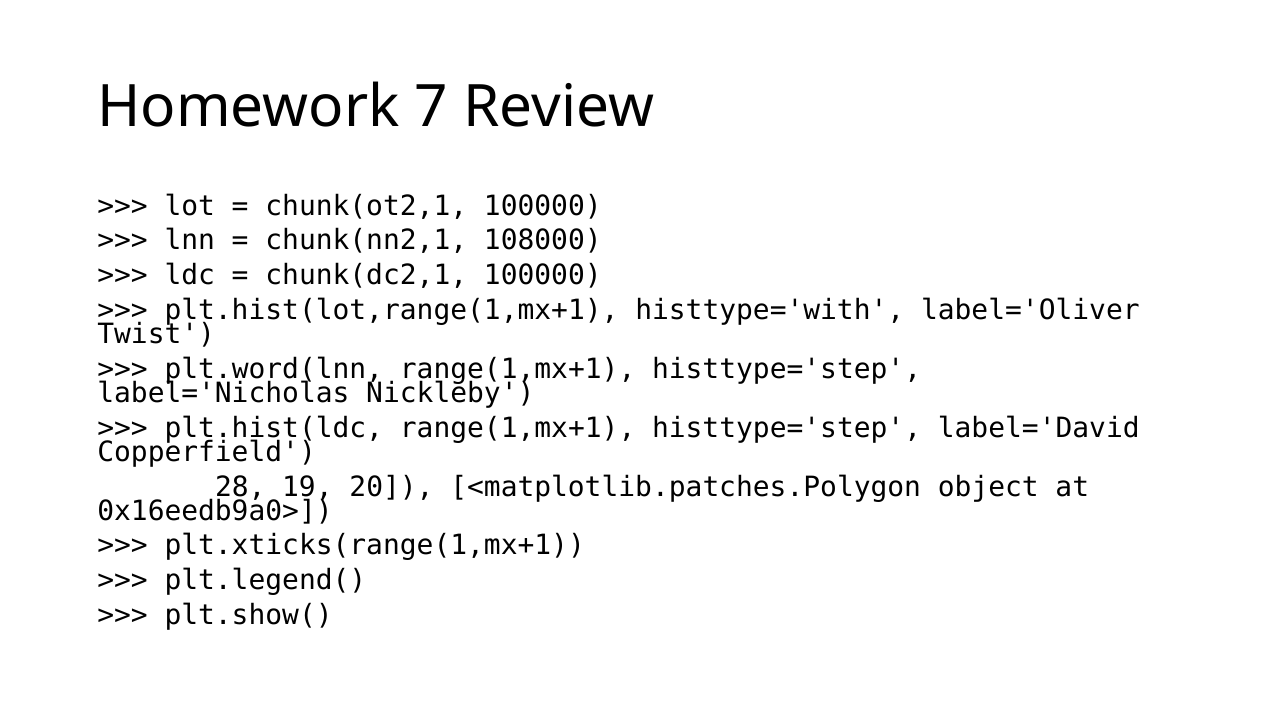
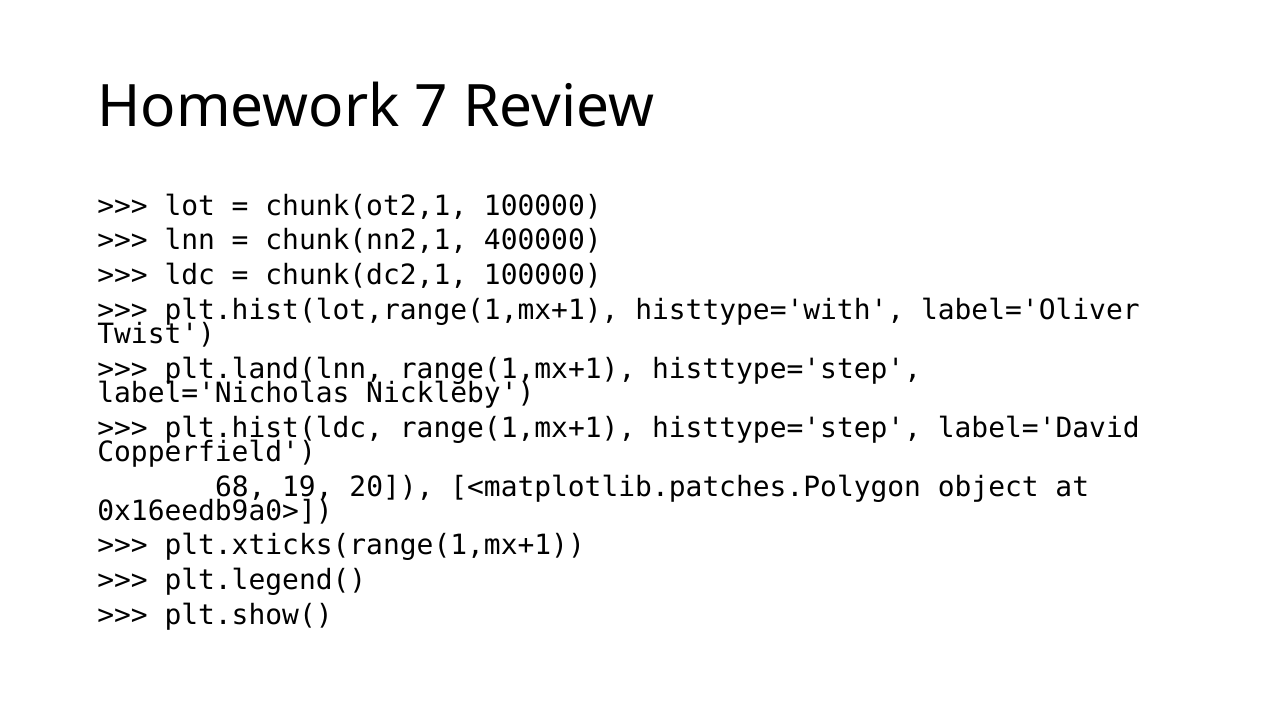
108000: 108000 -> 400000
plt.word(lnn: plt.word(lnn -> plt.land(lnn
28: 28 -> 68
